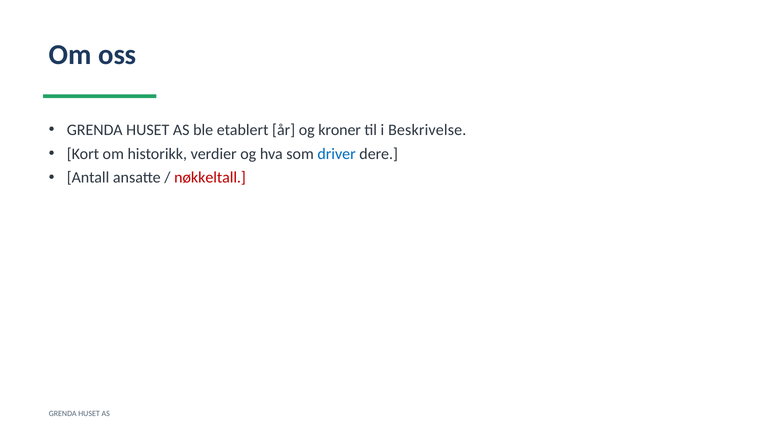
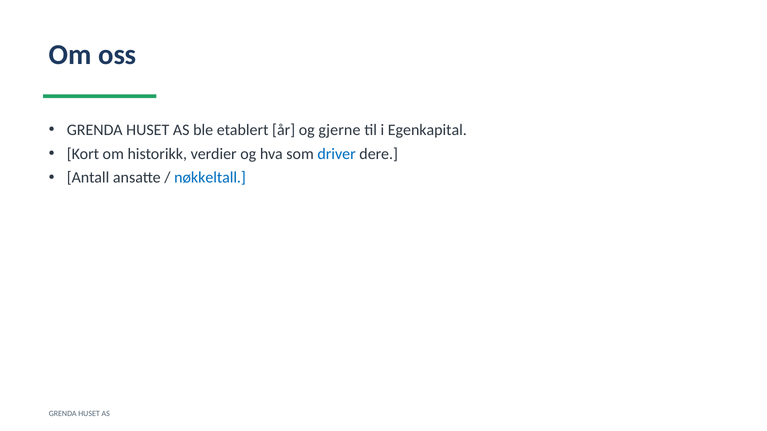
kroner: kroner -> gjerne
Beskrivelse: Beskrivelse -> Egenkapital
nøkkeltall colour: red -> blue
